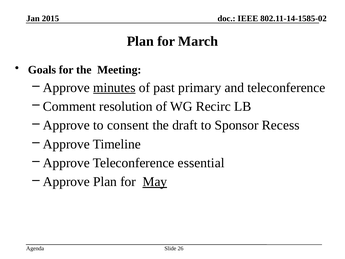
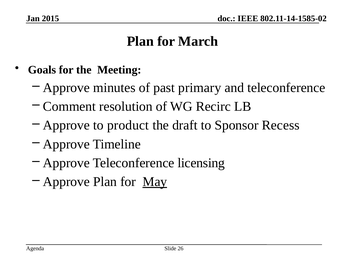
minutes underline: present -> none
consent: consent -> product
essential: essential -> licensing
